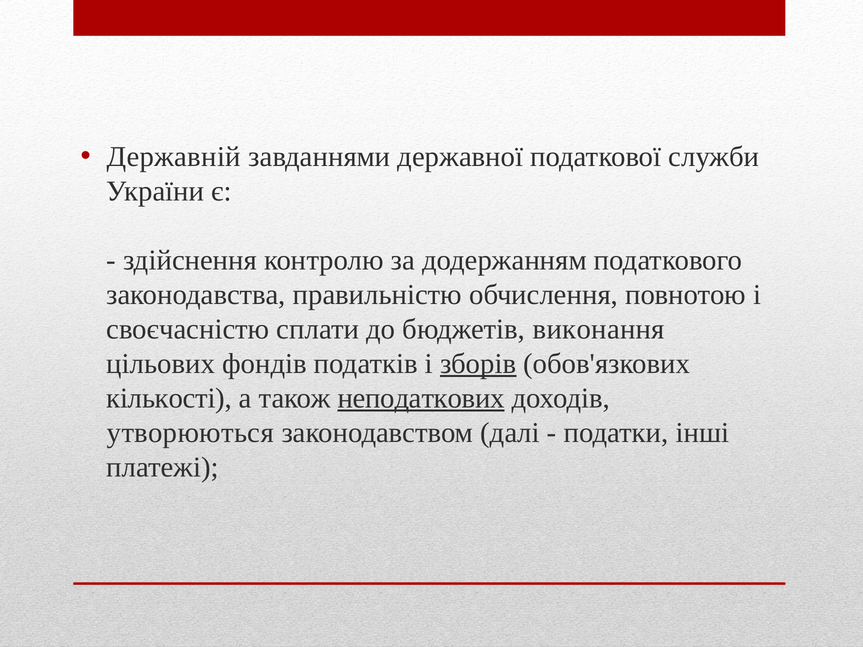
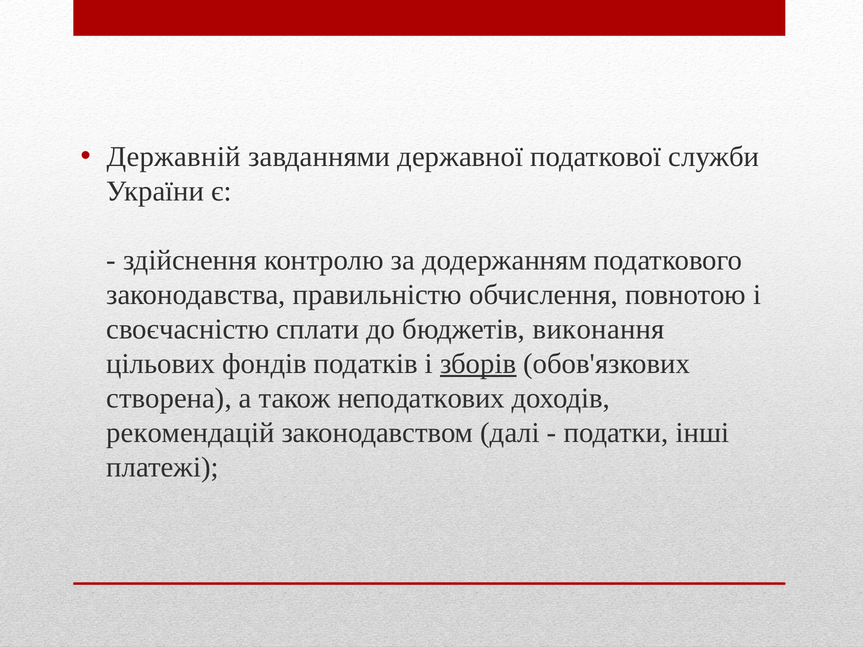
кількості: кількості -> створена
неподаткових underline: present -> none
утворюються: утворюються -> рекомендацій
